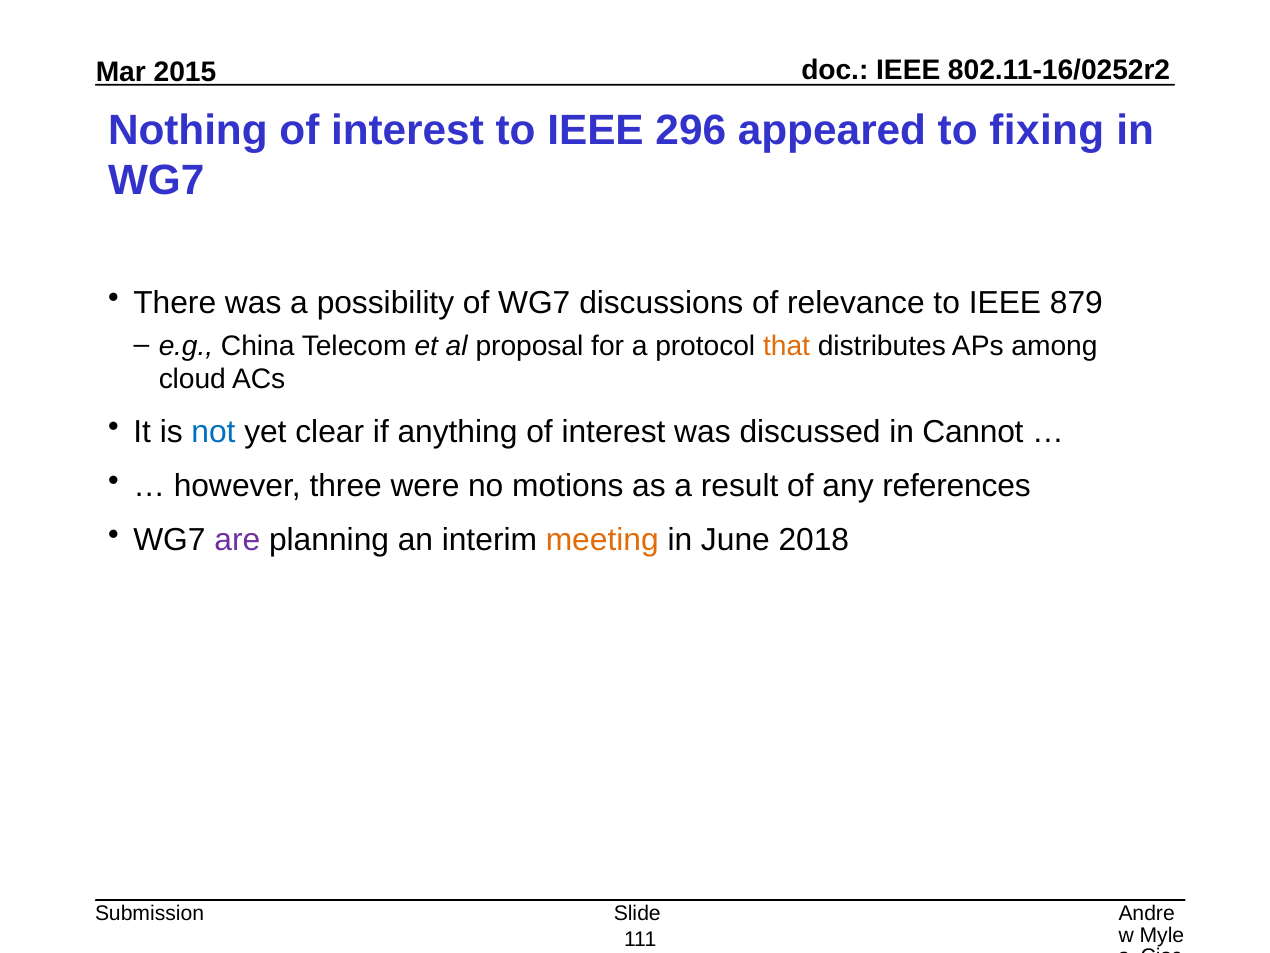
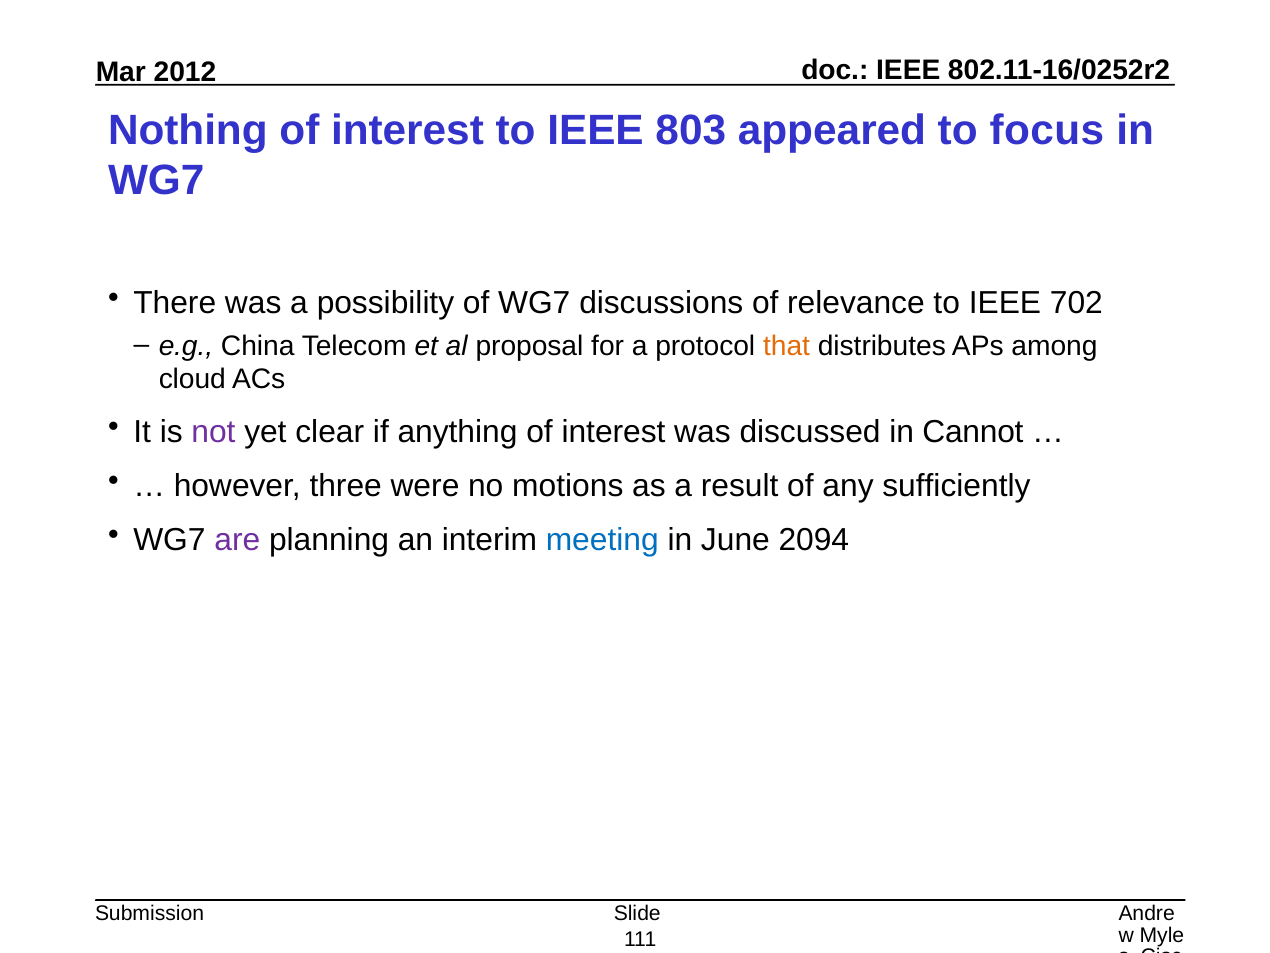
2015: 2015 -> 2012
296: 296 -> 803
fixing: fixing -> focus
879: 879 -> 702
not colour: blue -> purple
references: references -> sufficiently
meeting colour: orange -> blue
2018: 2018 -> 2094
